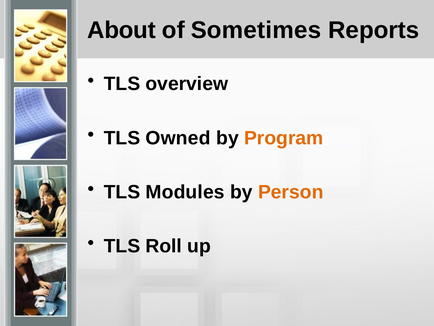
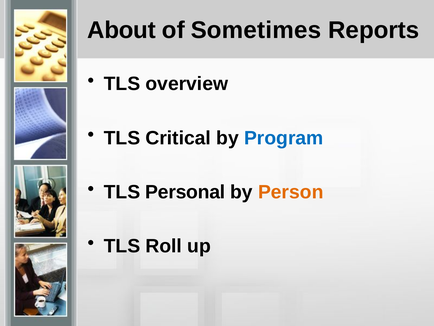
Owned: Owned -> Critical
Program colour: orange -> blue
Modules: Modules -> Personal
